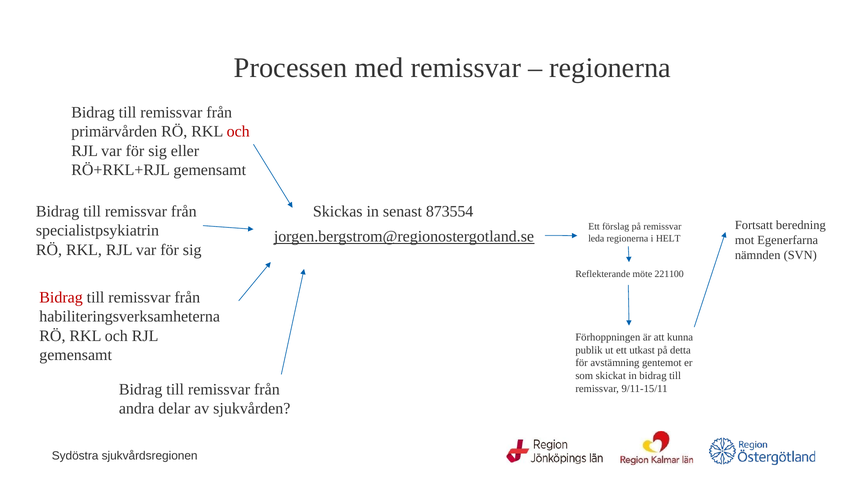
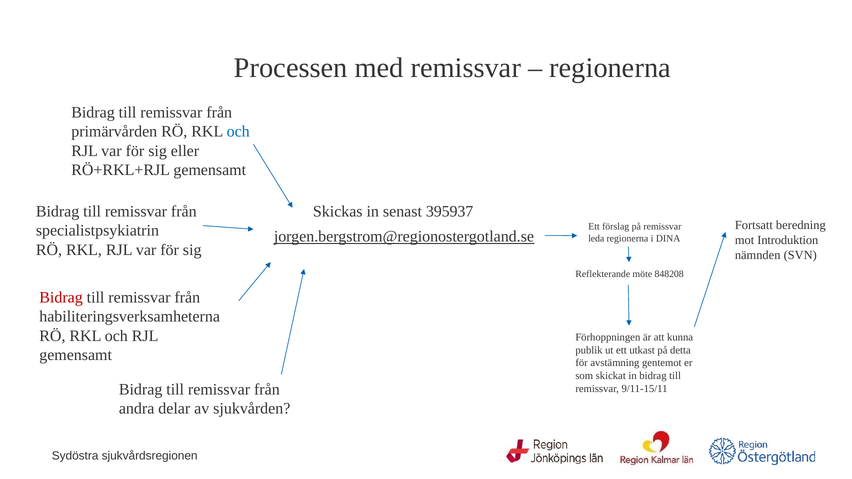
och at (238, 132) colour: red -> blue
873554: 873554 -> 395937
HELT: HELT -> DINA
Egenerfarna: Egenerfarna -> Introduktion
221100: 221100 -> 848208
